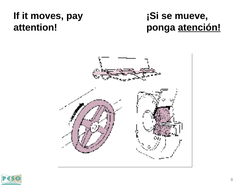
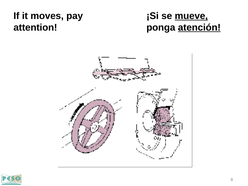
mueve underline: none -> present
